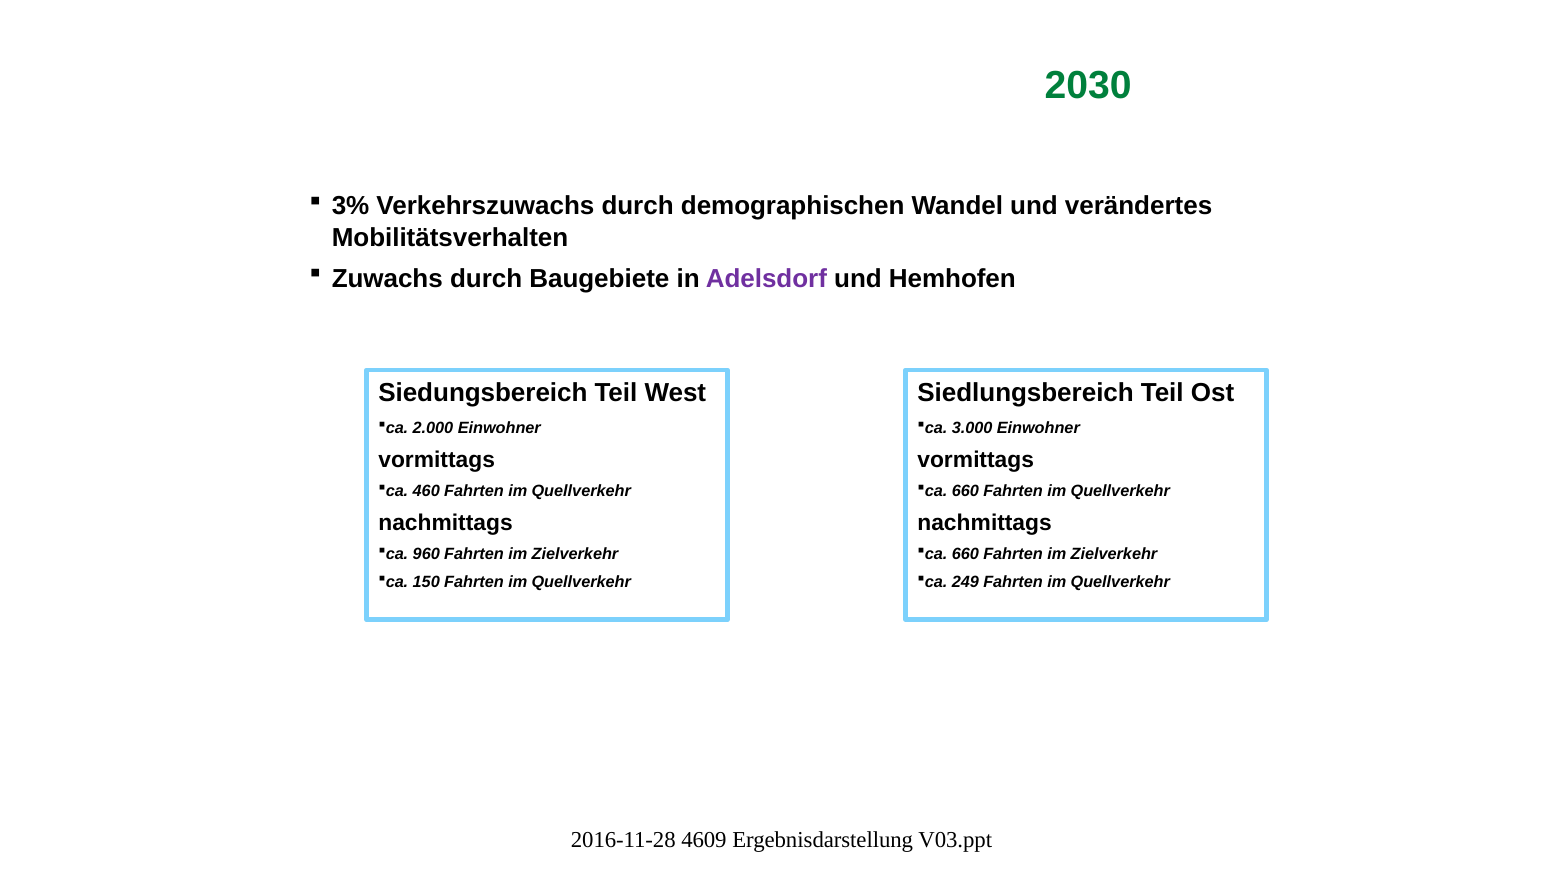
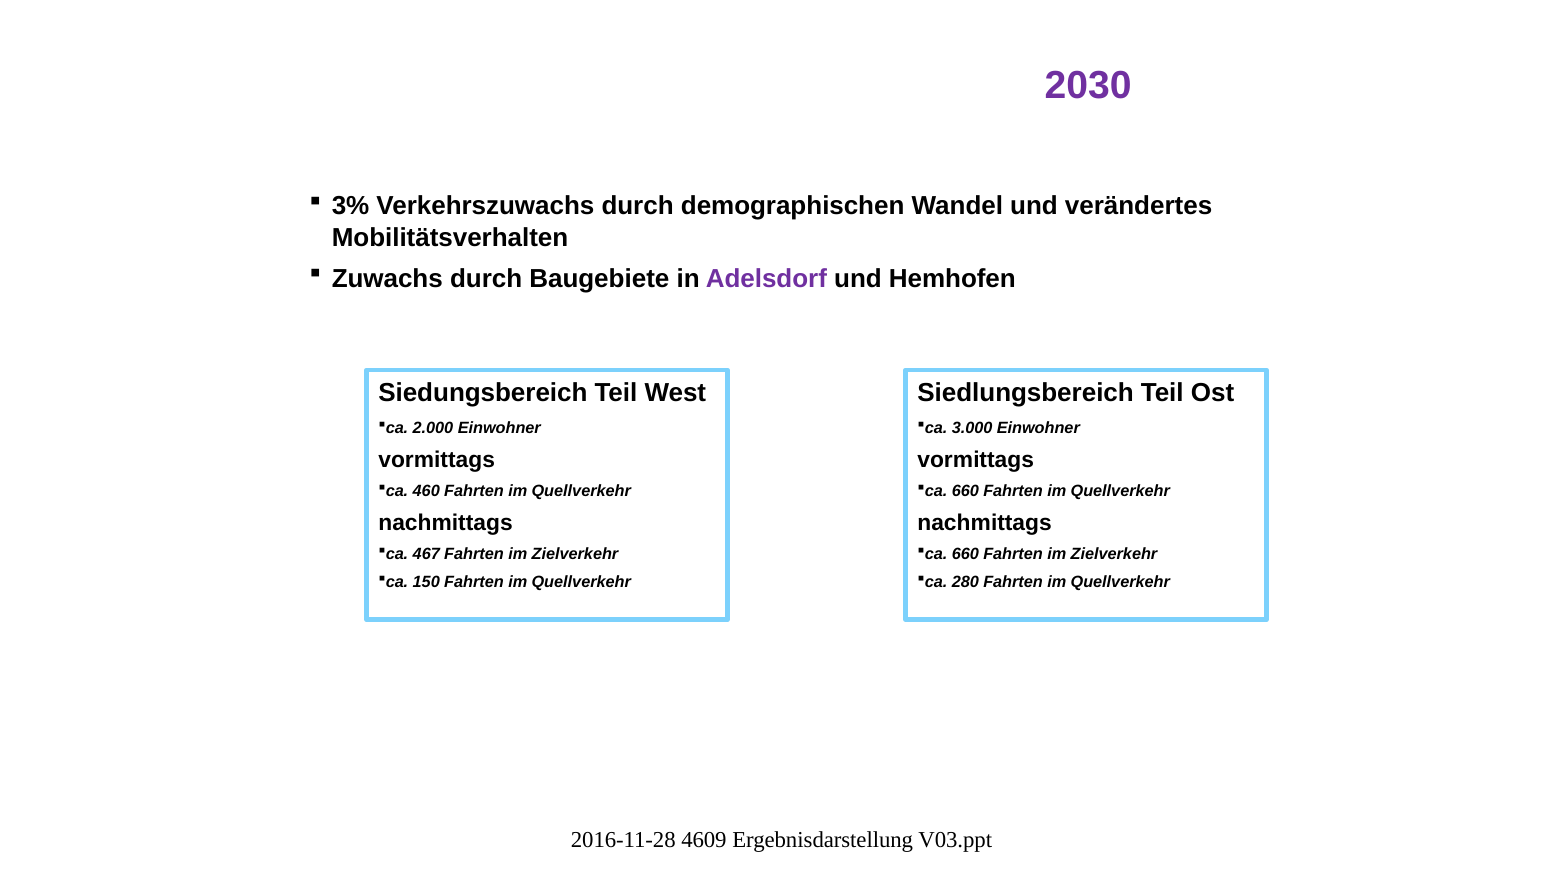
2030 colour: green -> purple
960: 960 -> 467
249: 249 -> 280
